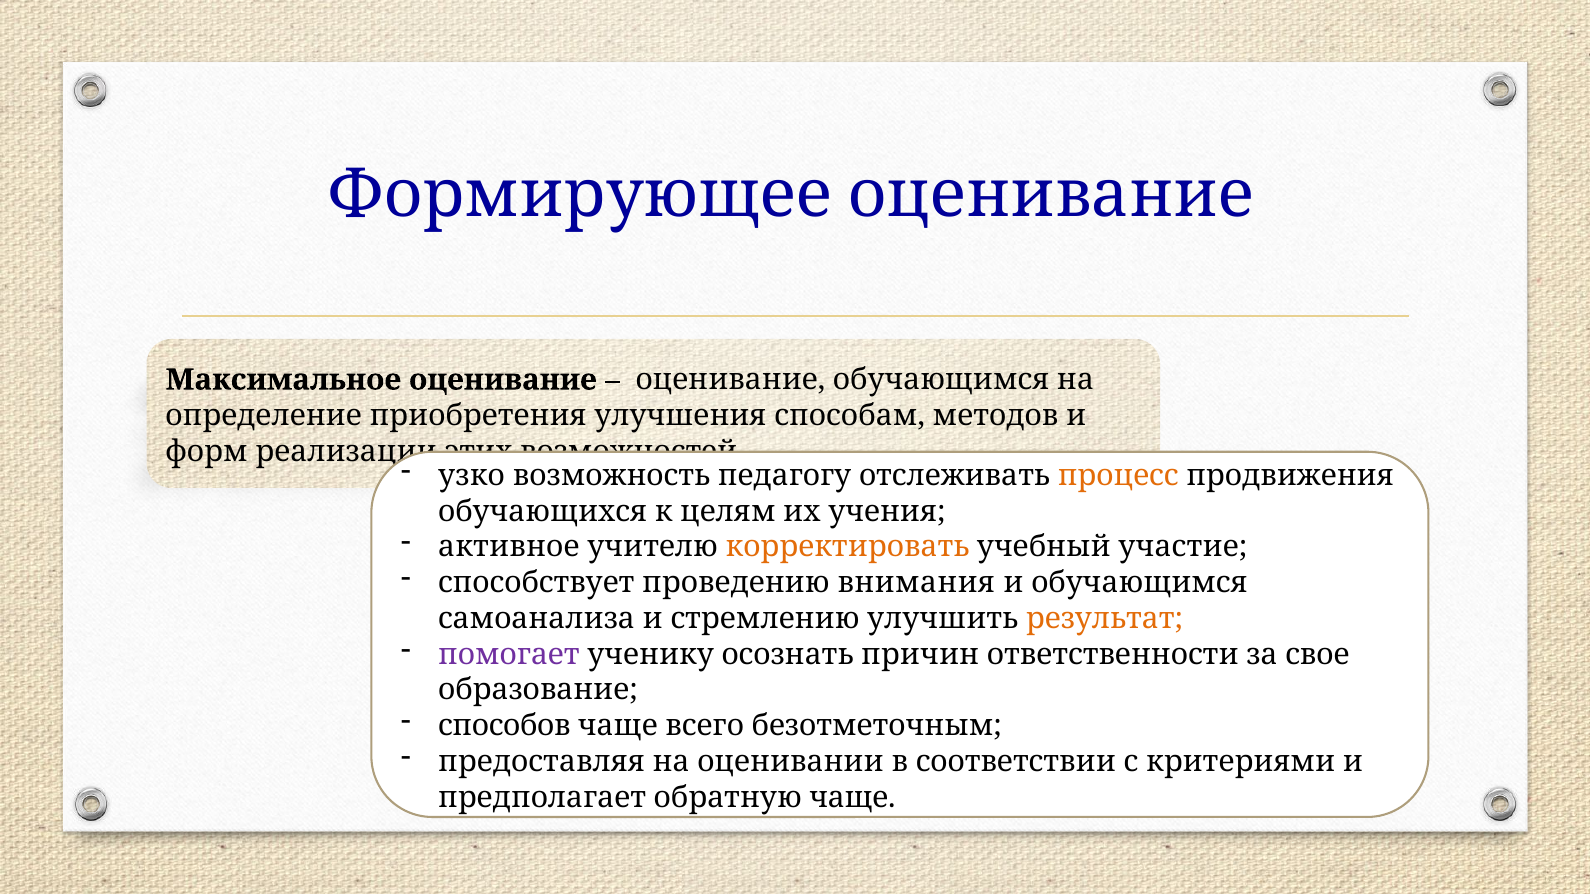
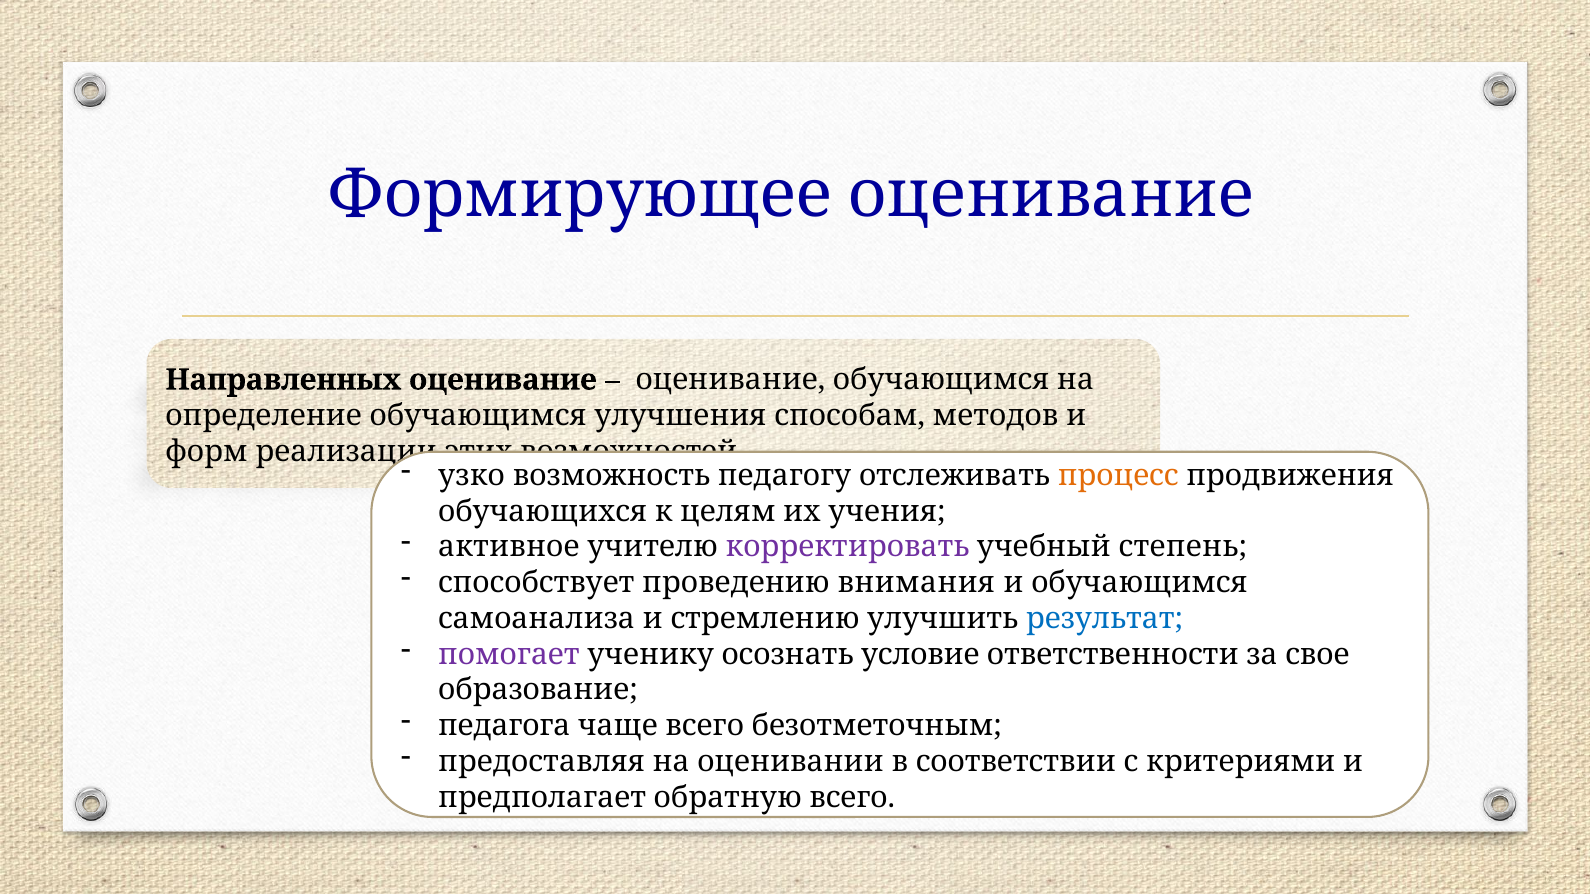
Максимальное: Максимальное -> Направленных
определение приобретения: приобретения -> обучающимся
корректировать colour: orange -> purple
участие: участие -> степень
результат colour: orange -> blue
причин: причин -> условие
способов: способов -> педагога
обратную чаще: чаще -> всего
